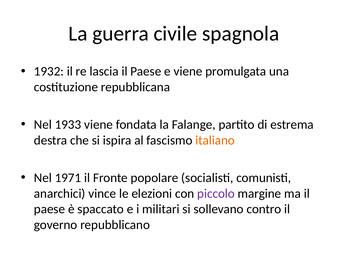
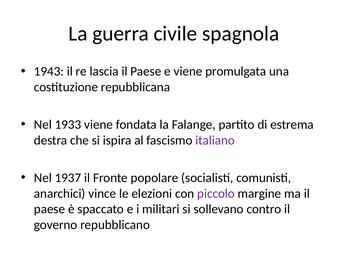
1932: 1932 -> 1943
italiano colour: orange -> purple
1971: 1971 -> 1937
